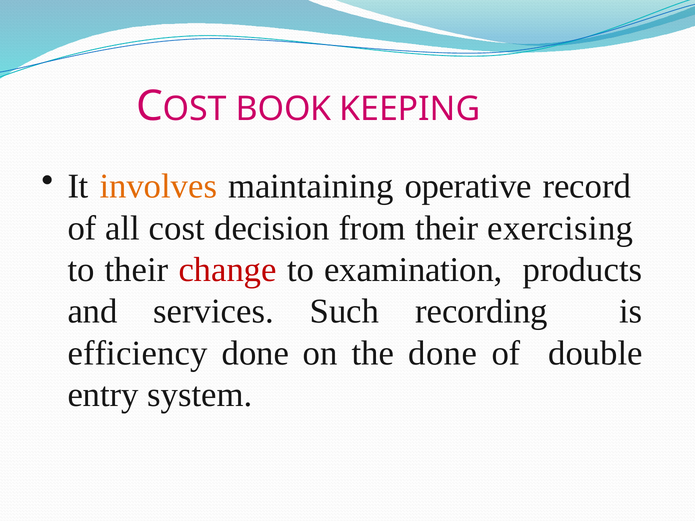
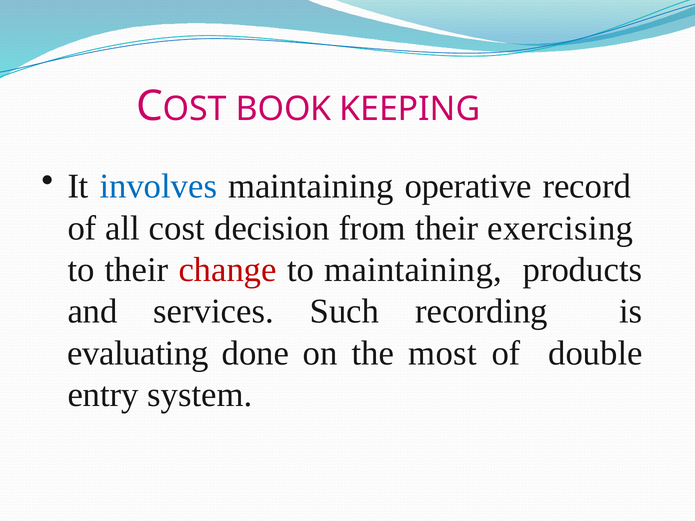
involves colour: orange -> blue
to examination: examination -> maintaining
efficiency: efficiency -> evaluating
the done: done -> most
